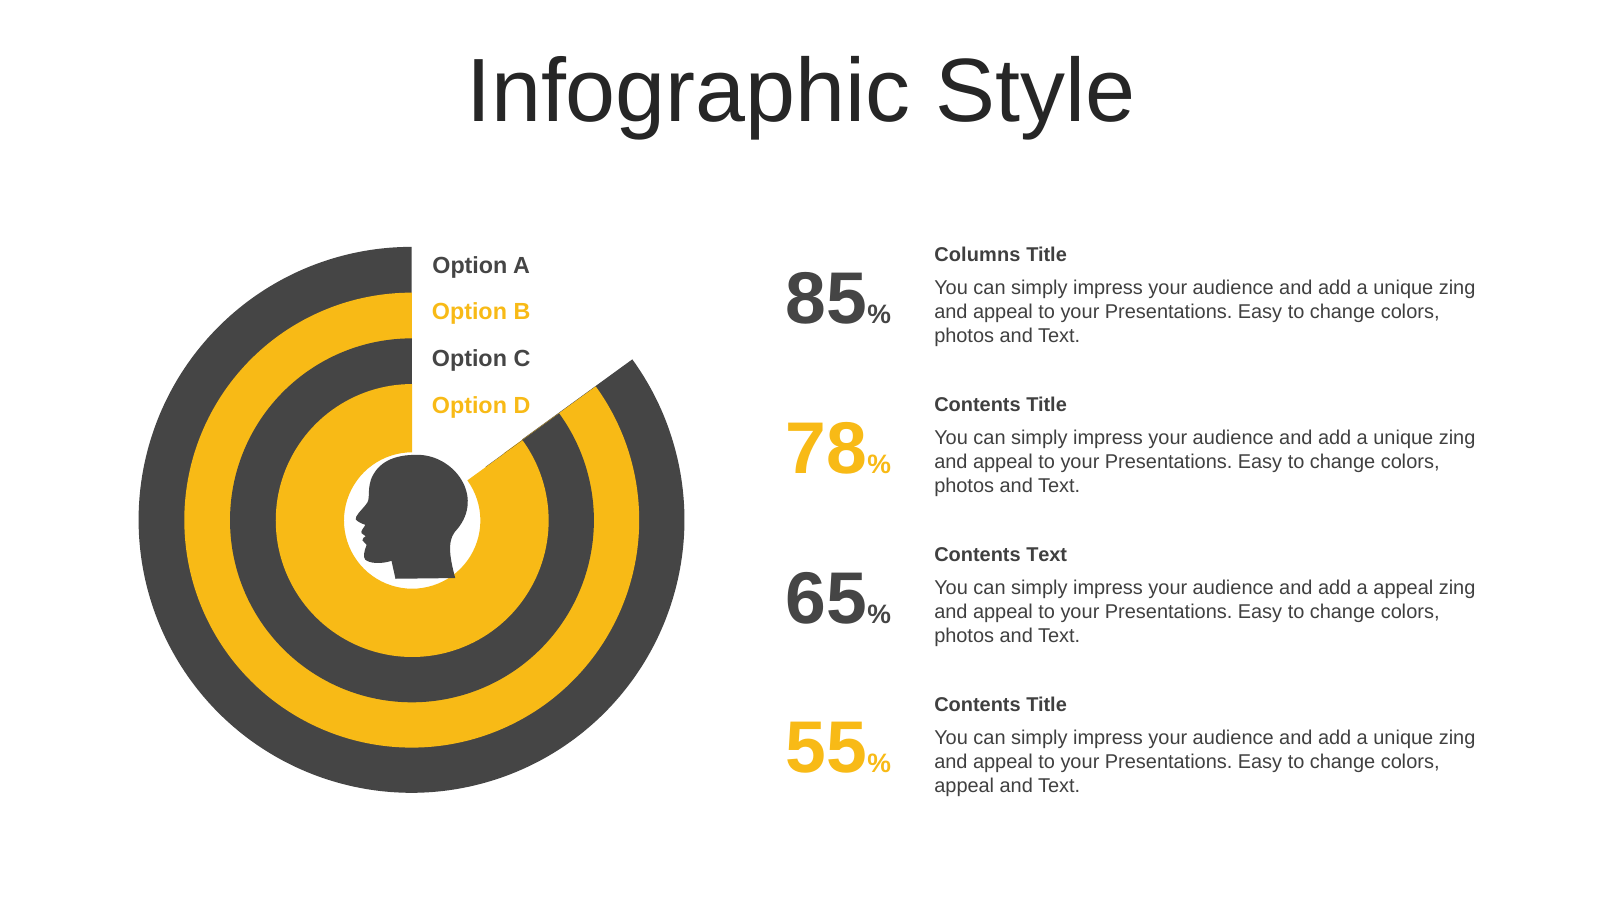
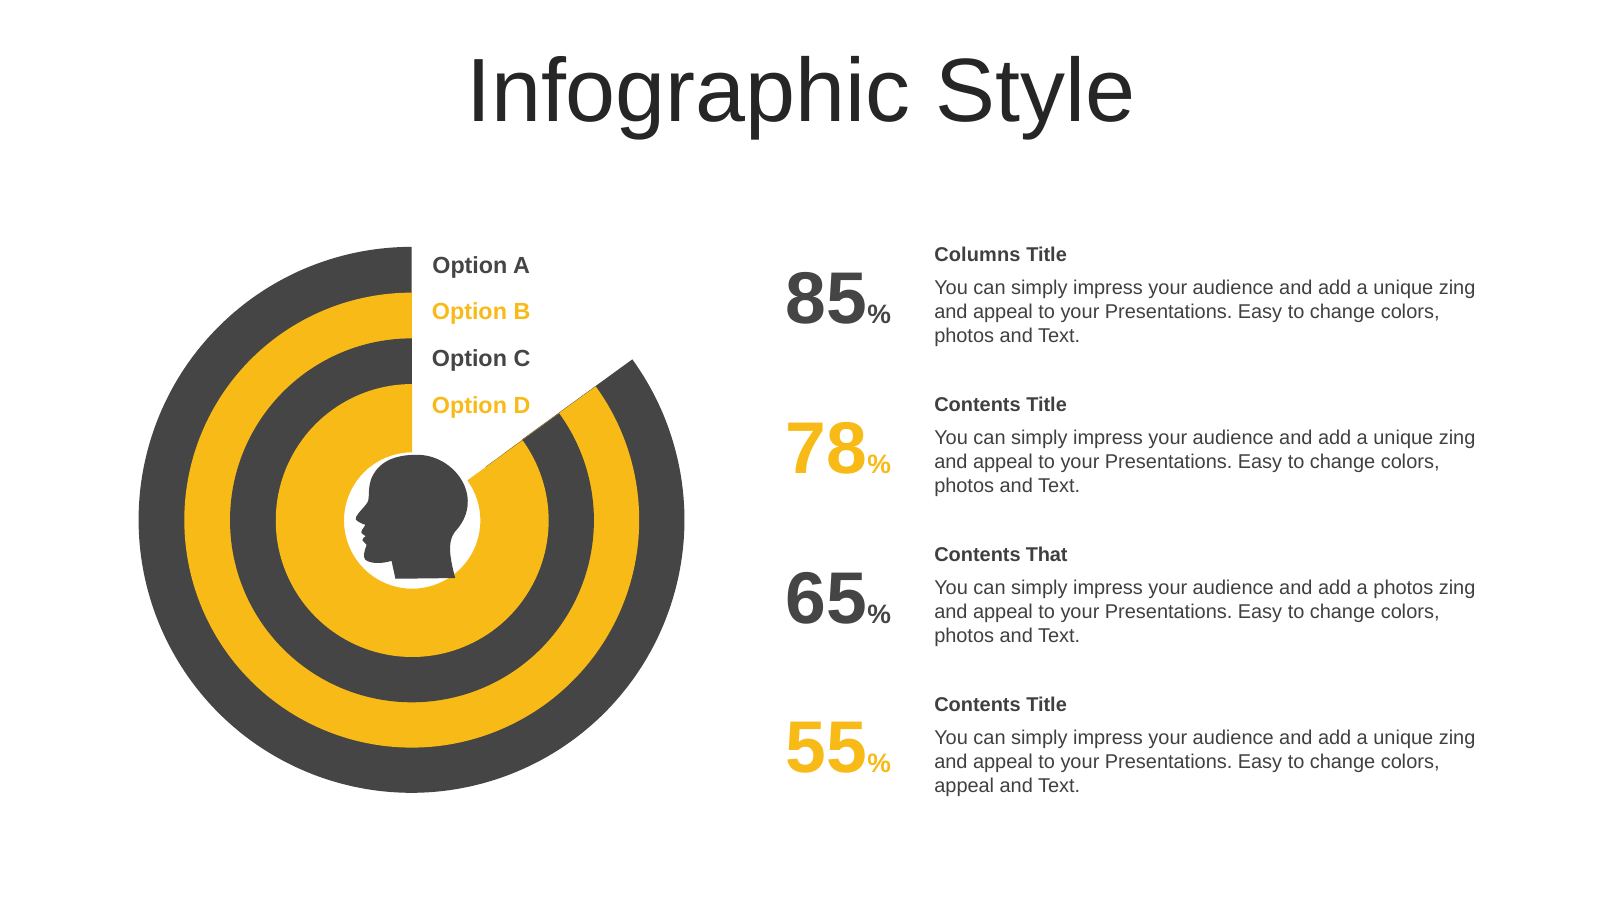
Contents Text: Text -> That
a appeal: appeal -> photos
